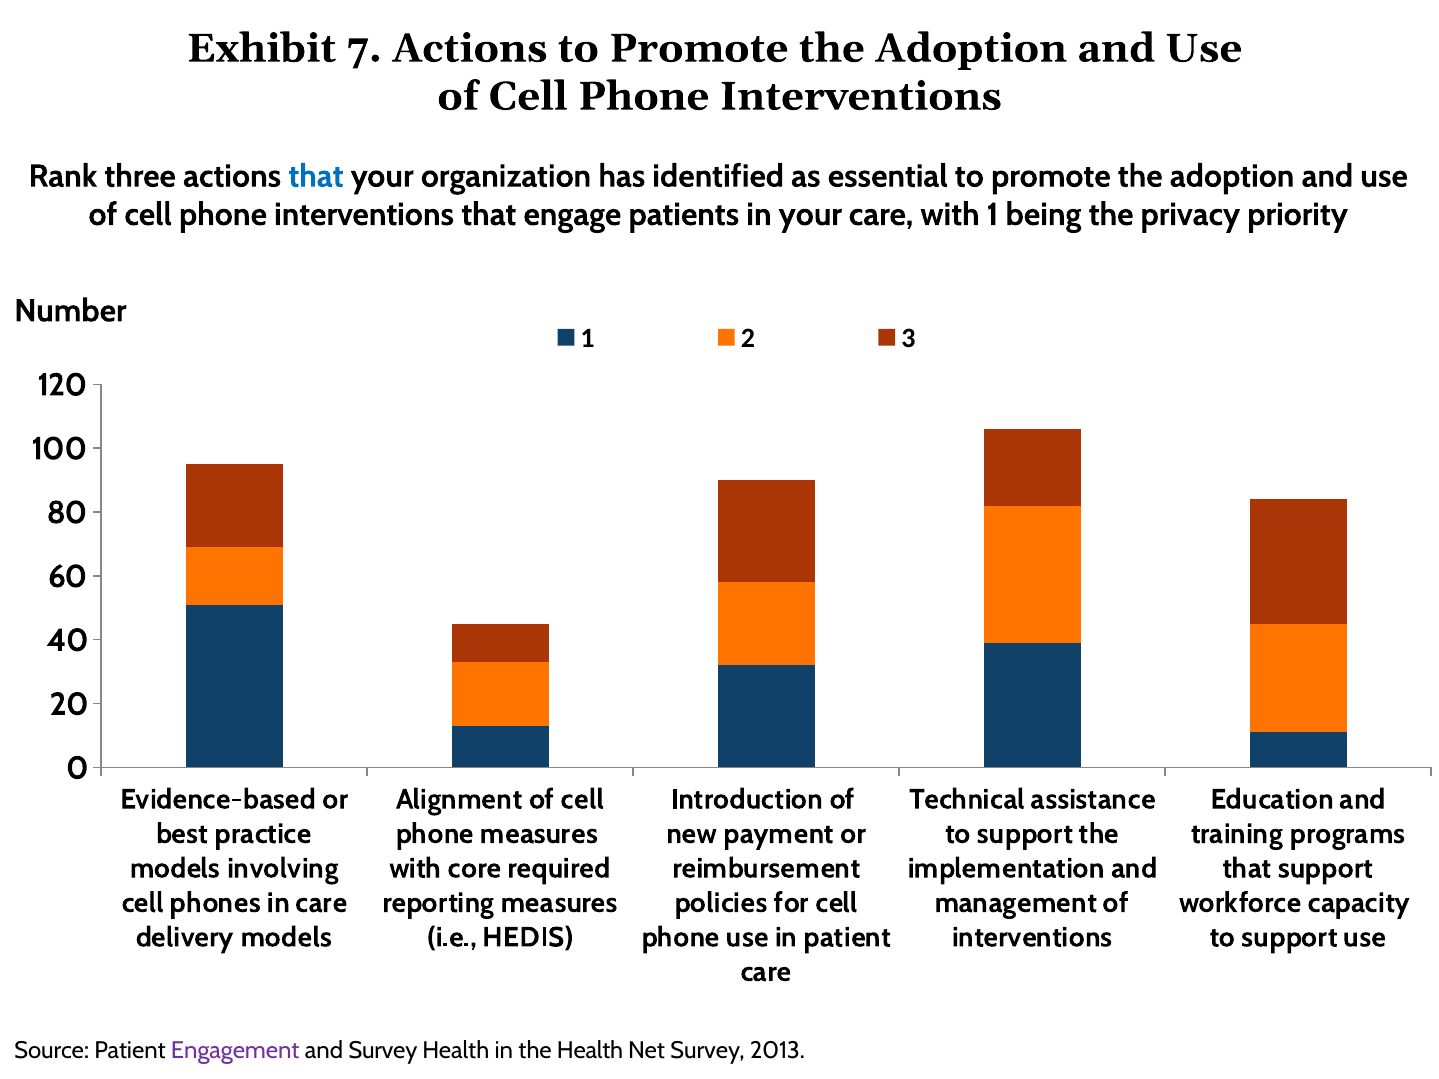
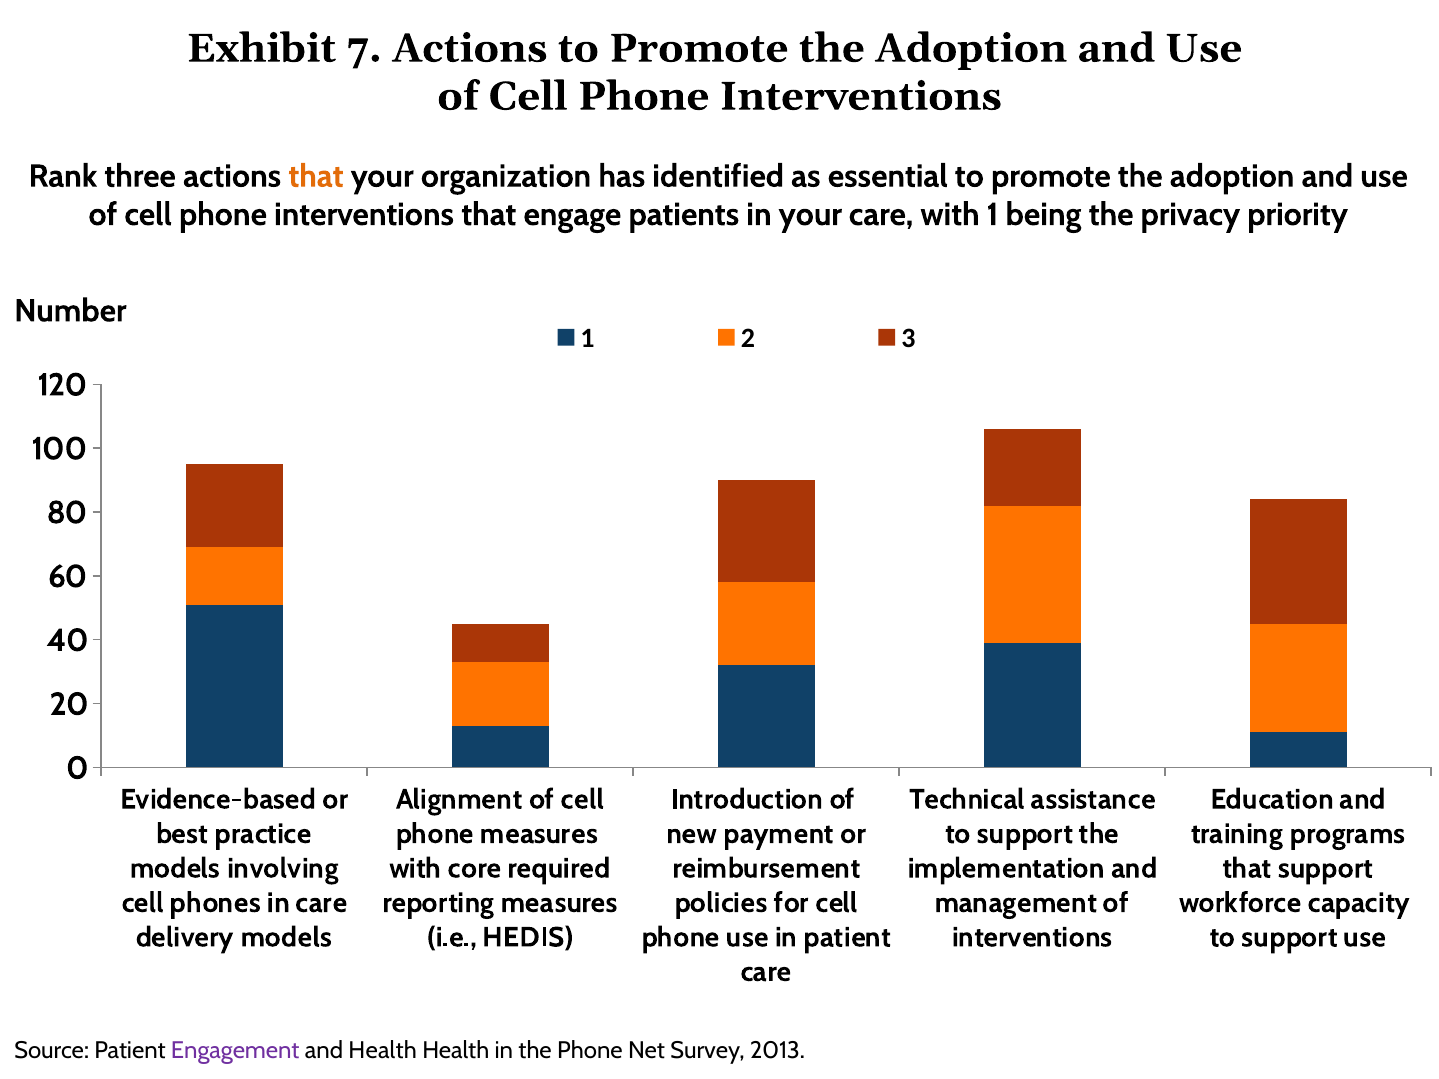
that at (316, 176) colour: blue -> orange
and Survey: Survey -> Health
the Health: Health -> Phone
